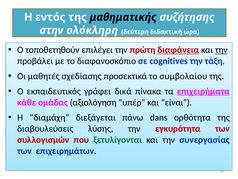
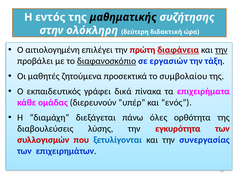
τοποθετηθούν: τοποθετηθούν -> αιτιολογημένη
διαφανοσκόπιο underline: none -> present
cognitives: cognitives -> εργασιών
σχεδίασης: σχεδίασης -> ζητούμενα
επιχειρήματα underline: present -> none
αξιολόγηση: αξιολόγηση -> διερευνούν
είναι: είναι -> ενός
dans: dans -> όλες
ξετυλίγονται colour: green -> blue
